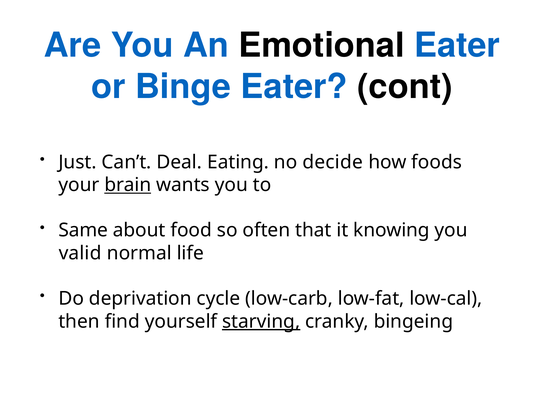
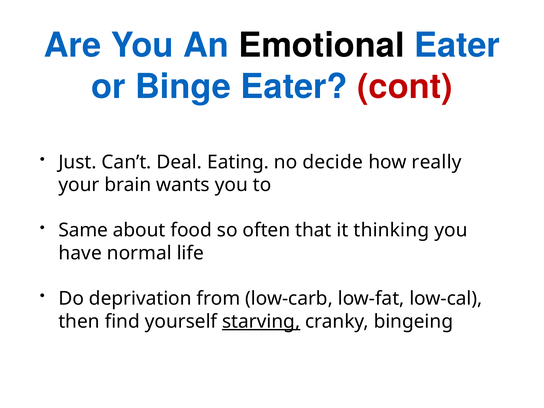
cont colour: black -> red
foods: foods -> really
brain underline: present -> none
knowing: knowing -> thinking
valid: valid -> have
cycle: cycle -> from
